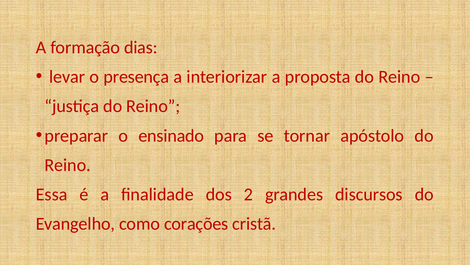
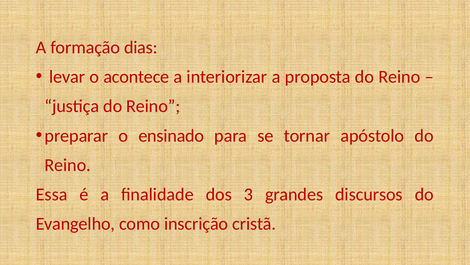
presença: presença -> acontece
2: 2 -> 3
corações: corações -> inscrição
